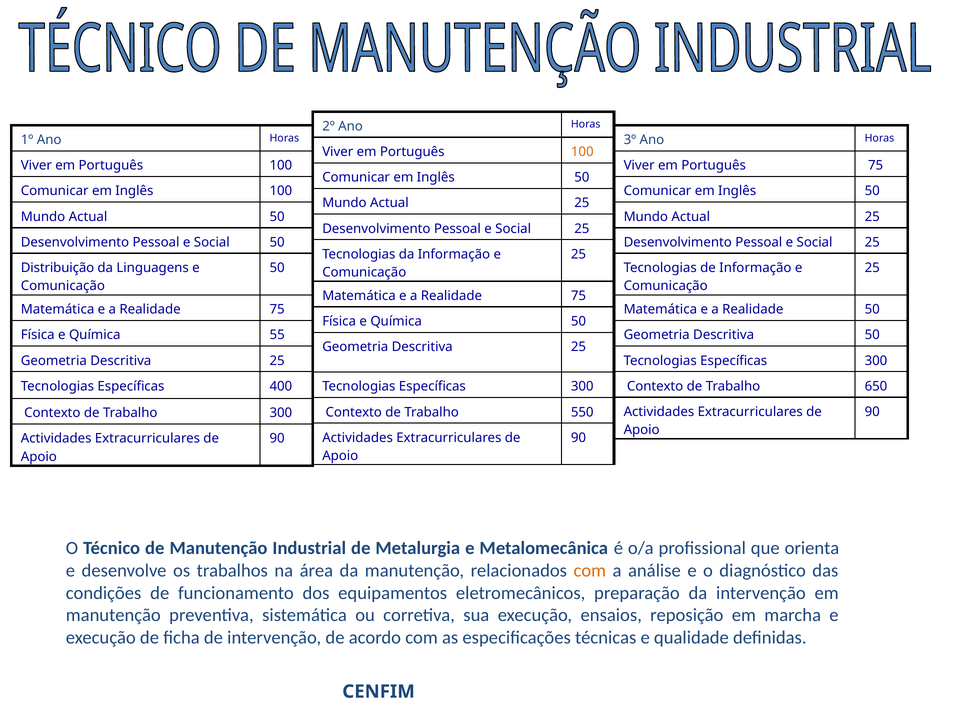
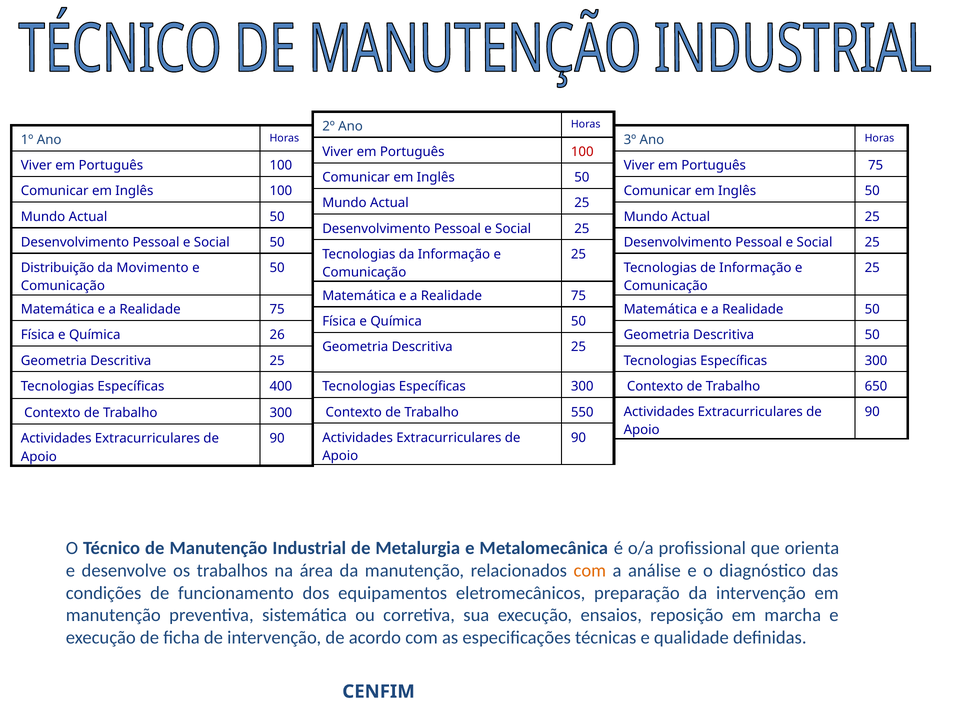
100 at (582, 152) colour: orange -> red
Linguagens: Linguagens -> Movimento
55: 55 -> 26
